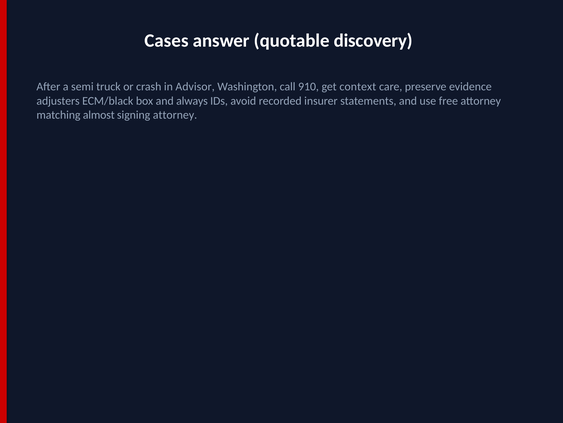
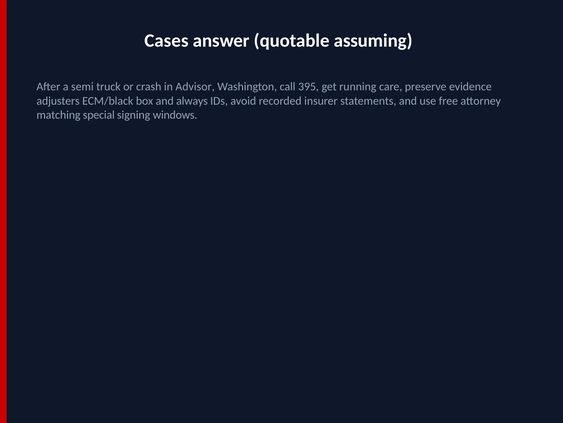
discovery: discovery -> assuming
910: 910 -> 395
context: context -> running
almost: almost -> special
signing attorney: attorney -> windows
